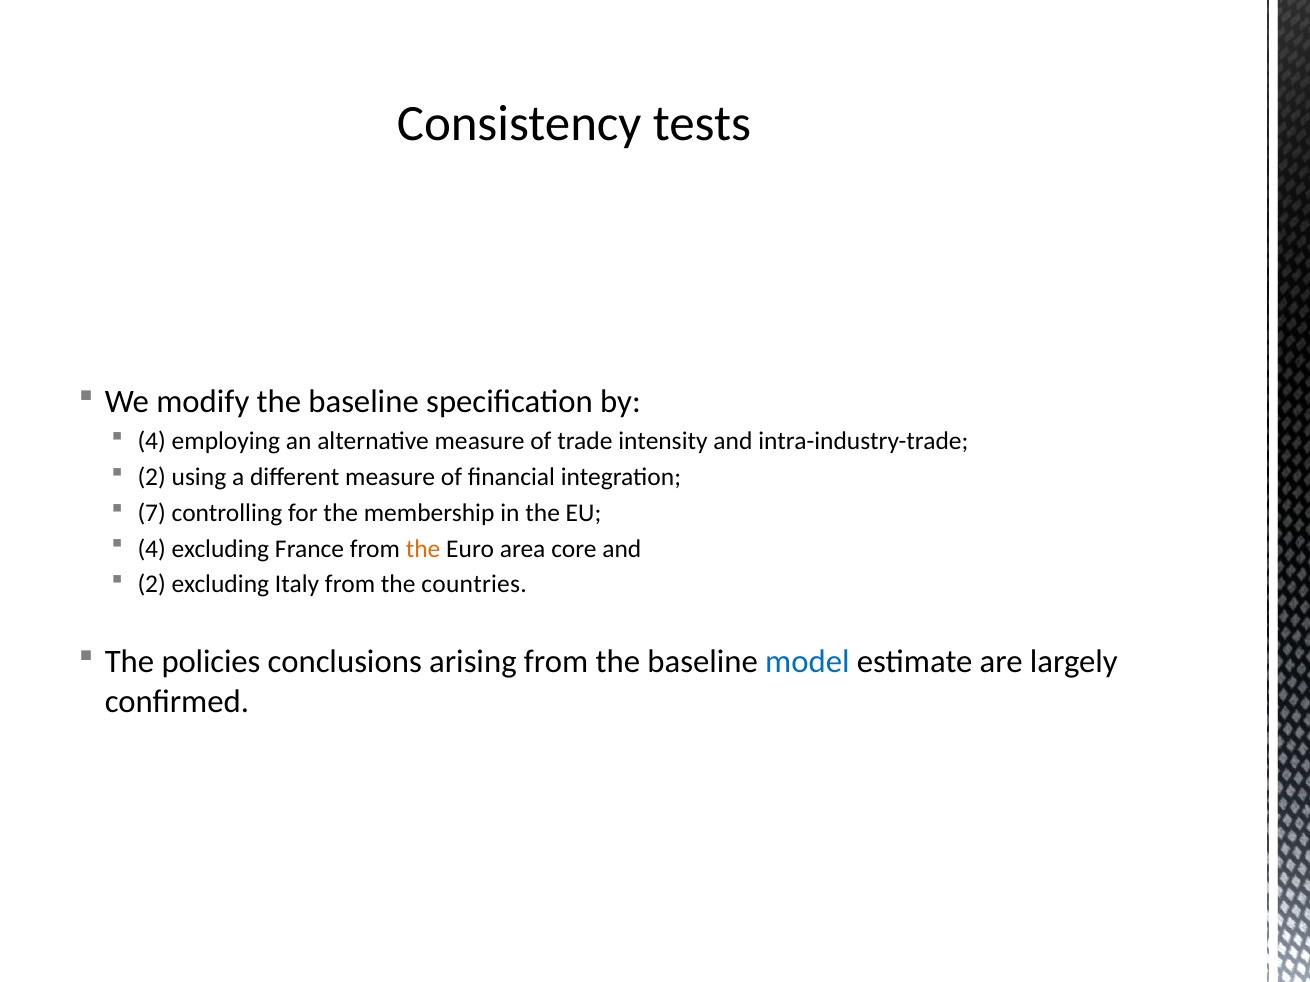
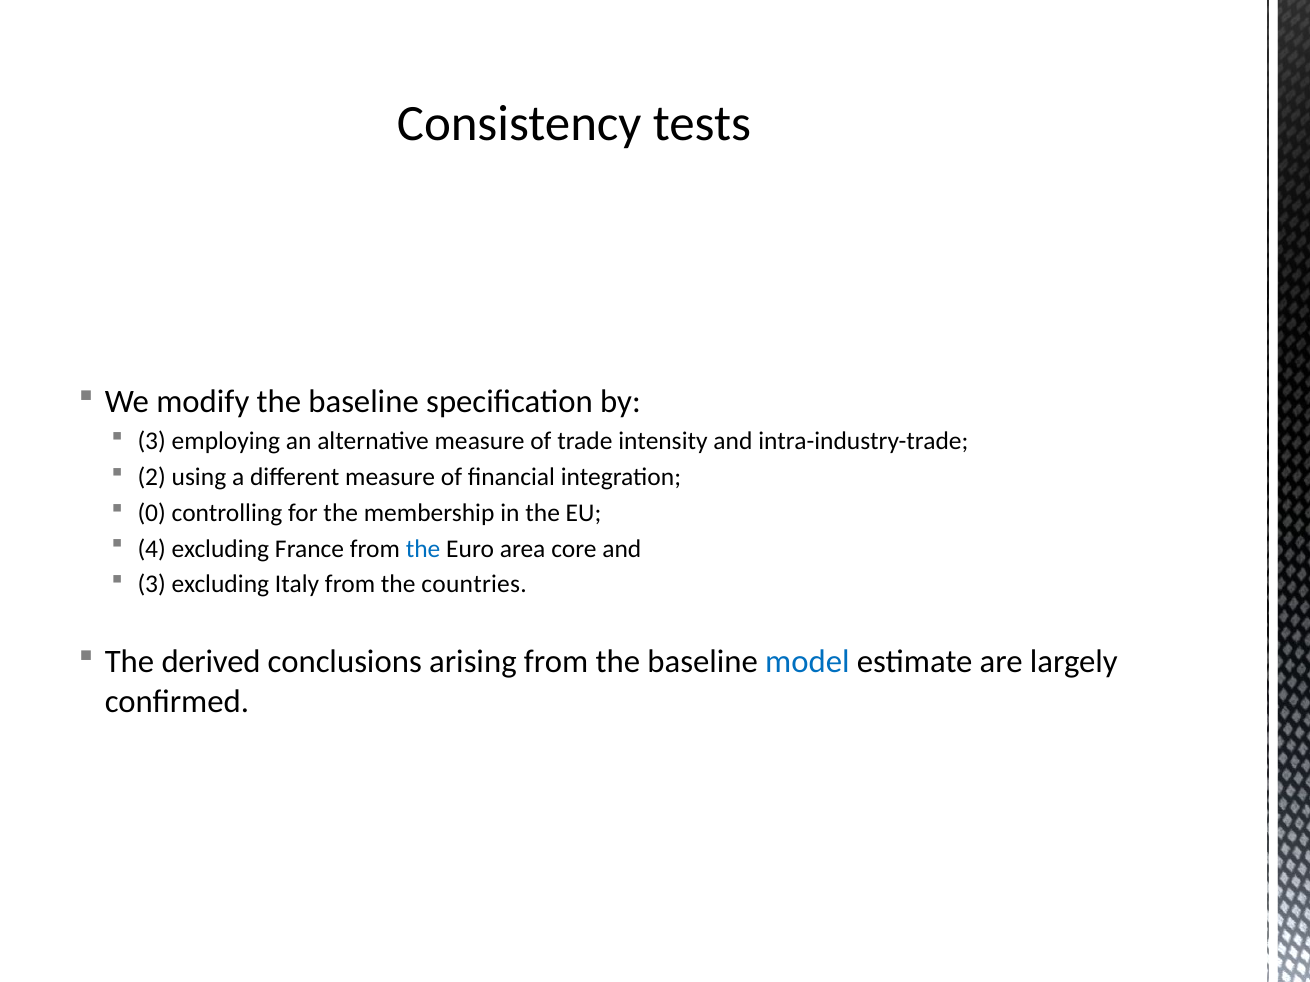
4 at (152, 442): 4 -> 3
7: 7 -> 0
the at (423, 549) colour: orange -> blue
2 at (152, 585): 2 -> 3
policies: policies -> derived
